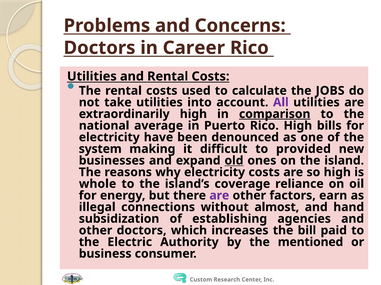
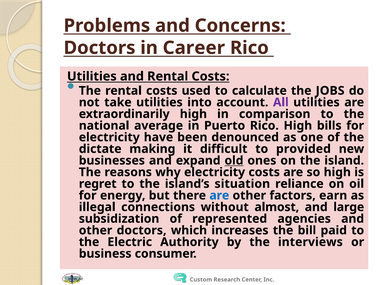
comparison underline: present -> none
system: system -> dictate
whole: whole -> regret
coverage: coverage -> situation
are at (219, 196) colour: purple -> blue
hand: hand -> large
establishing: establishing -> represented
mentioned: mentioned -> interviews
